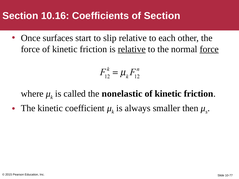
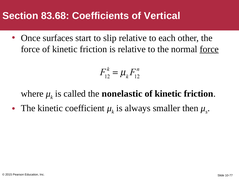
10.16: 10.16 -> 83.68
of Section: Section -> Vertical
relative at (132, 49) underline: present -> none
